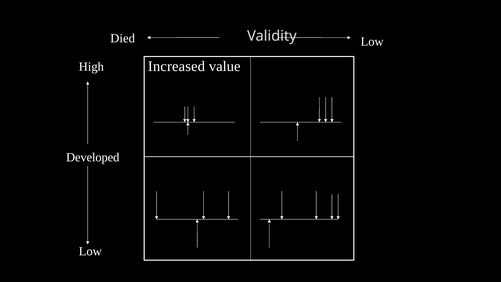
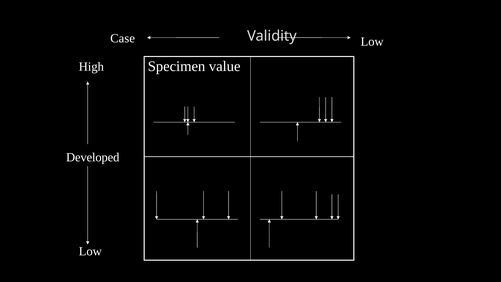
Died: Died -> Case
Increased: Increased -> Specimen
